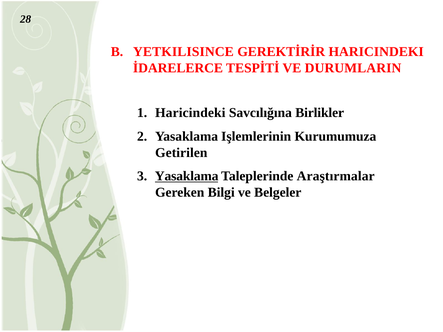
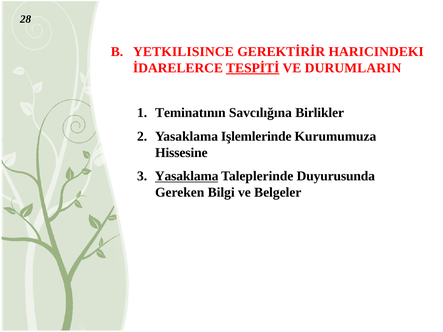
TESPİTİ underline: none -> present
Haricindeki at (190, 113): Haricindeki -> Teminatının
Işlemlerinin: Işlemlerinin -> Işlemlerinde
Getirilen: Getirilen -> Hissesine
Araştırmalar: Araştırmalar -> Duyurusunda
